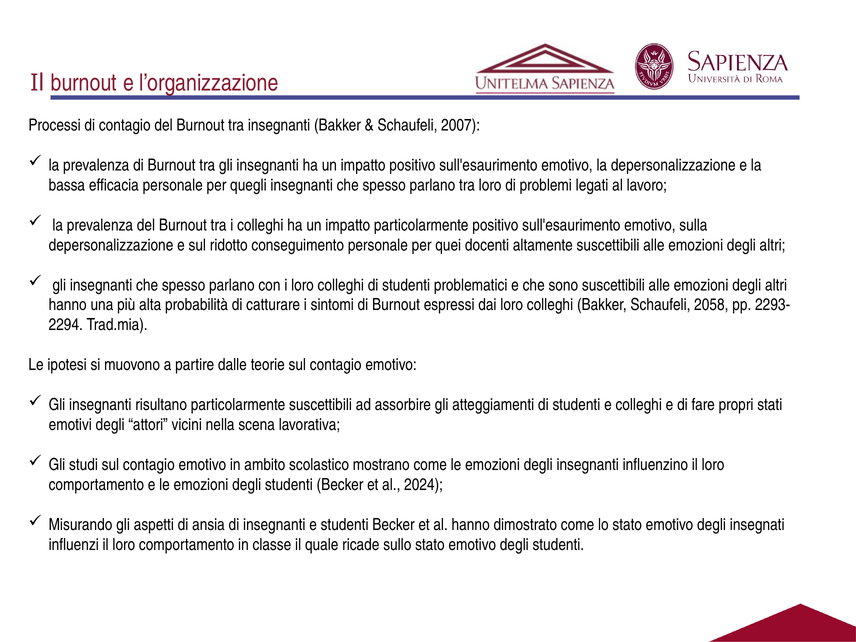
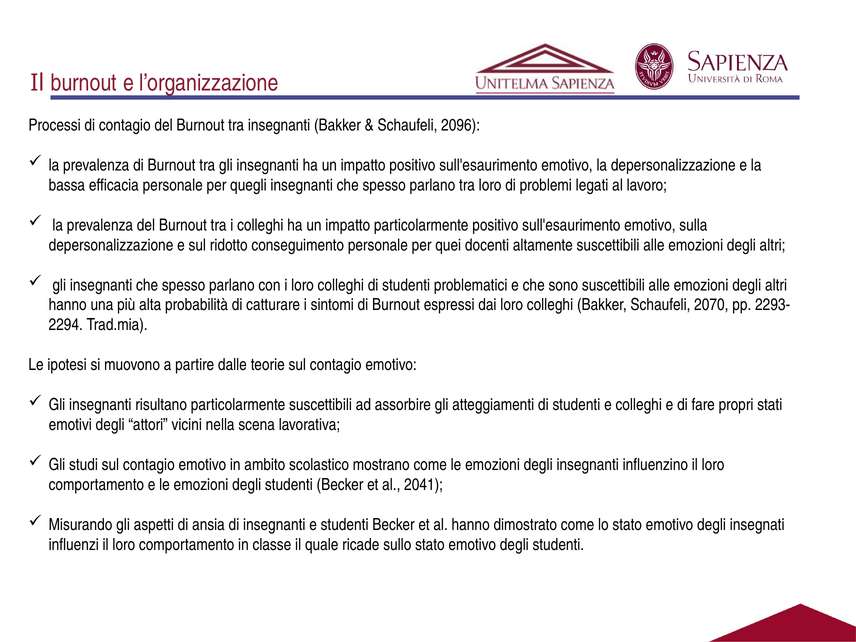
2007: 2007 -> 2096
2058: 2058 -> 2070
2024: 2024 -> 2041
